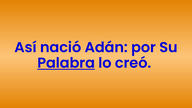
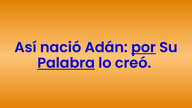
por underline: none -> present
